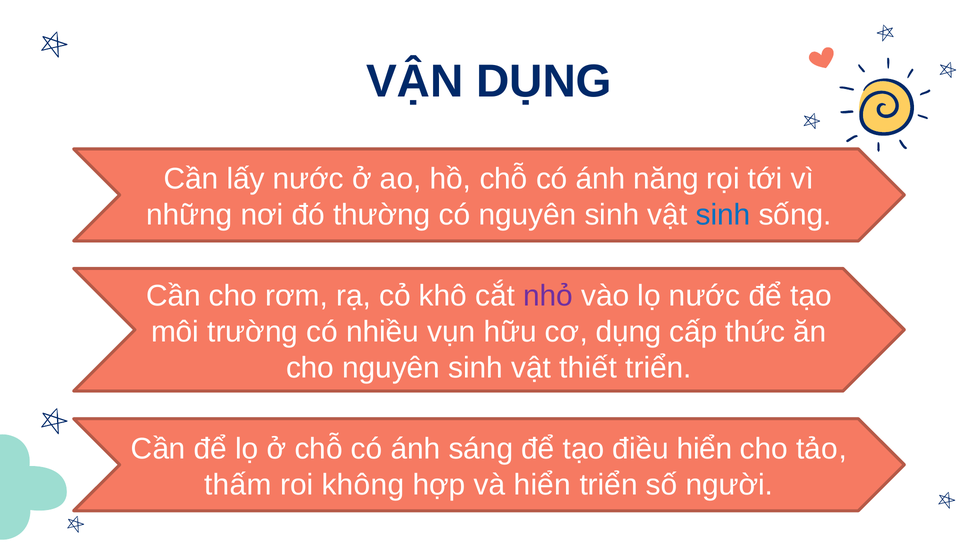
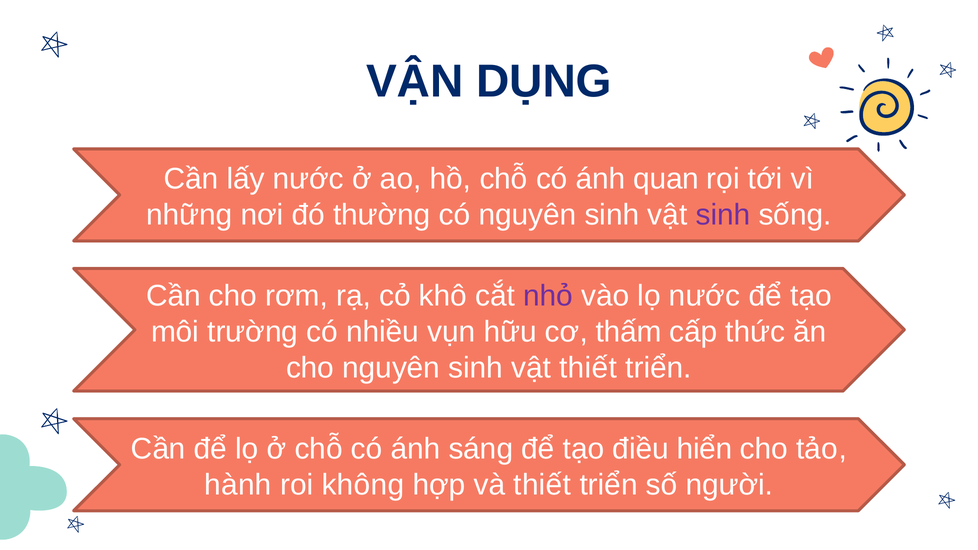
năng: năng -> quan
sinh at (723, 215) colour: blue -> purple
cơ dụng: dụng -> thấm
thấm: thấm -> hành
và hiển: hiển -> thiết
